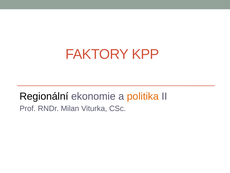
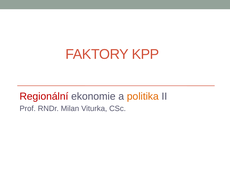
Regionální colour: black -> red
